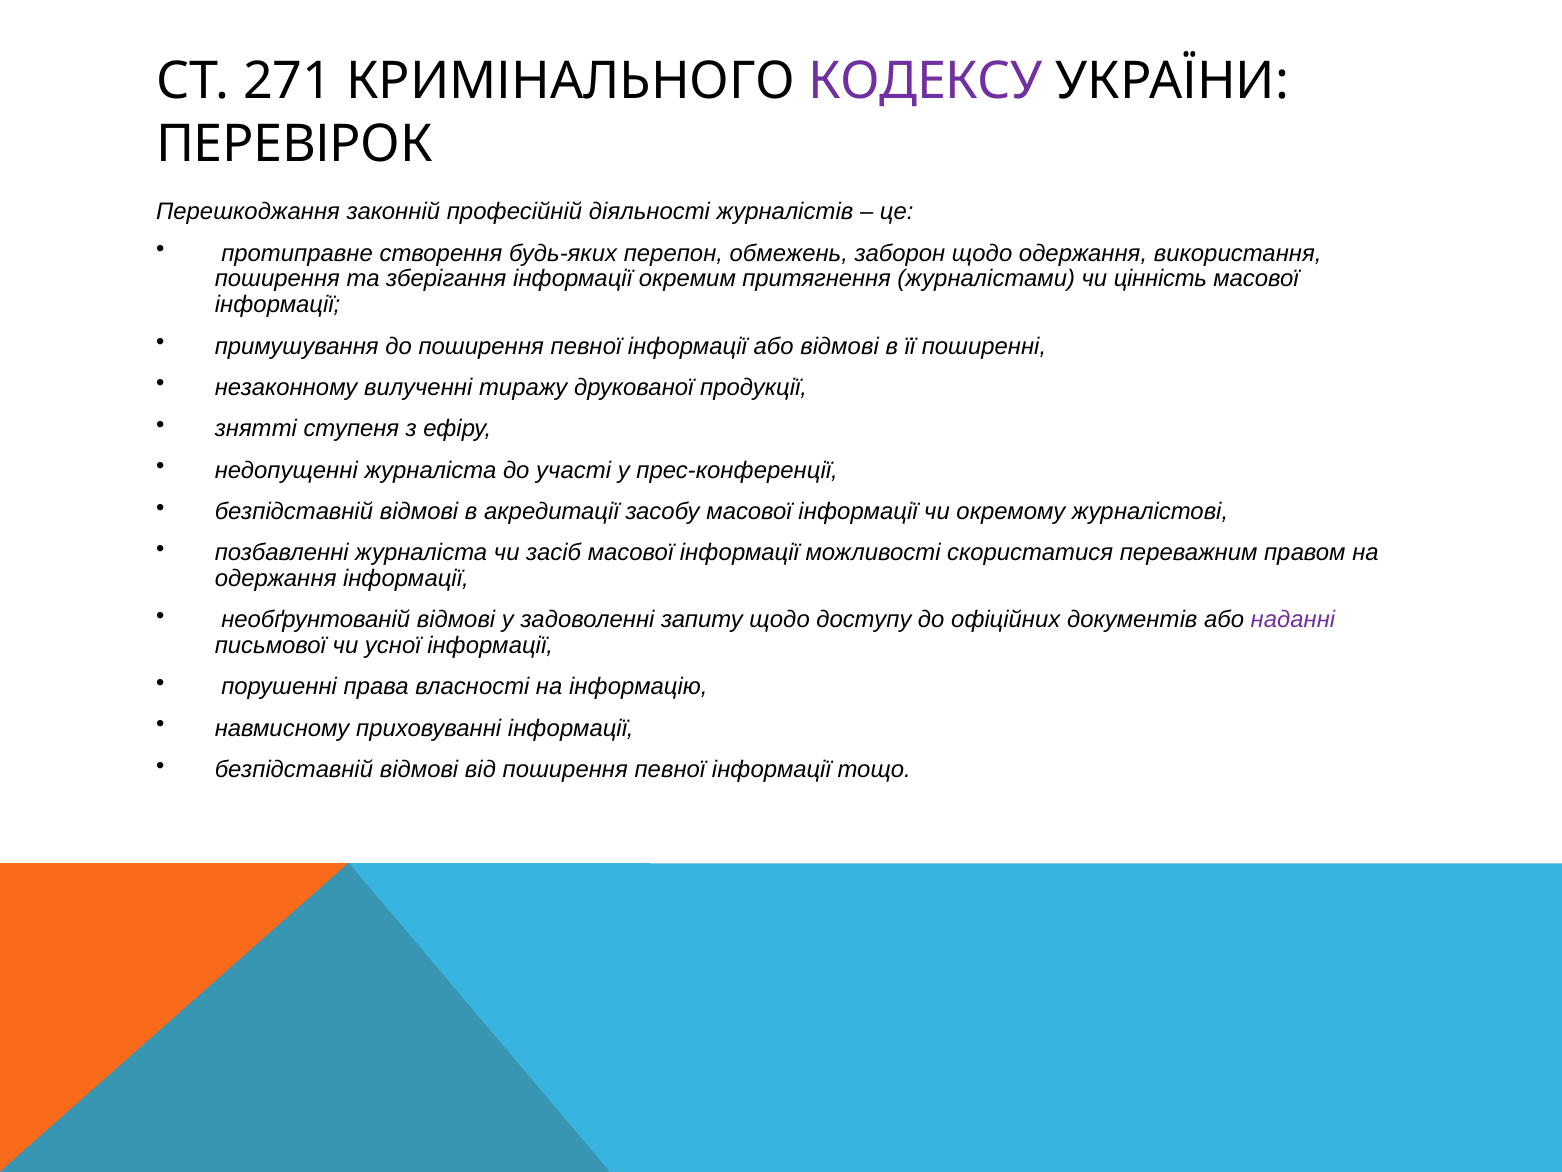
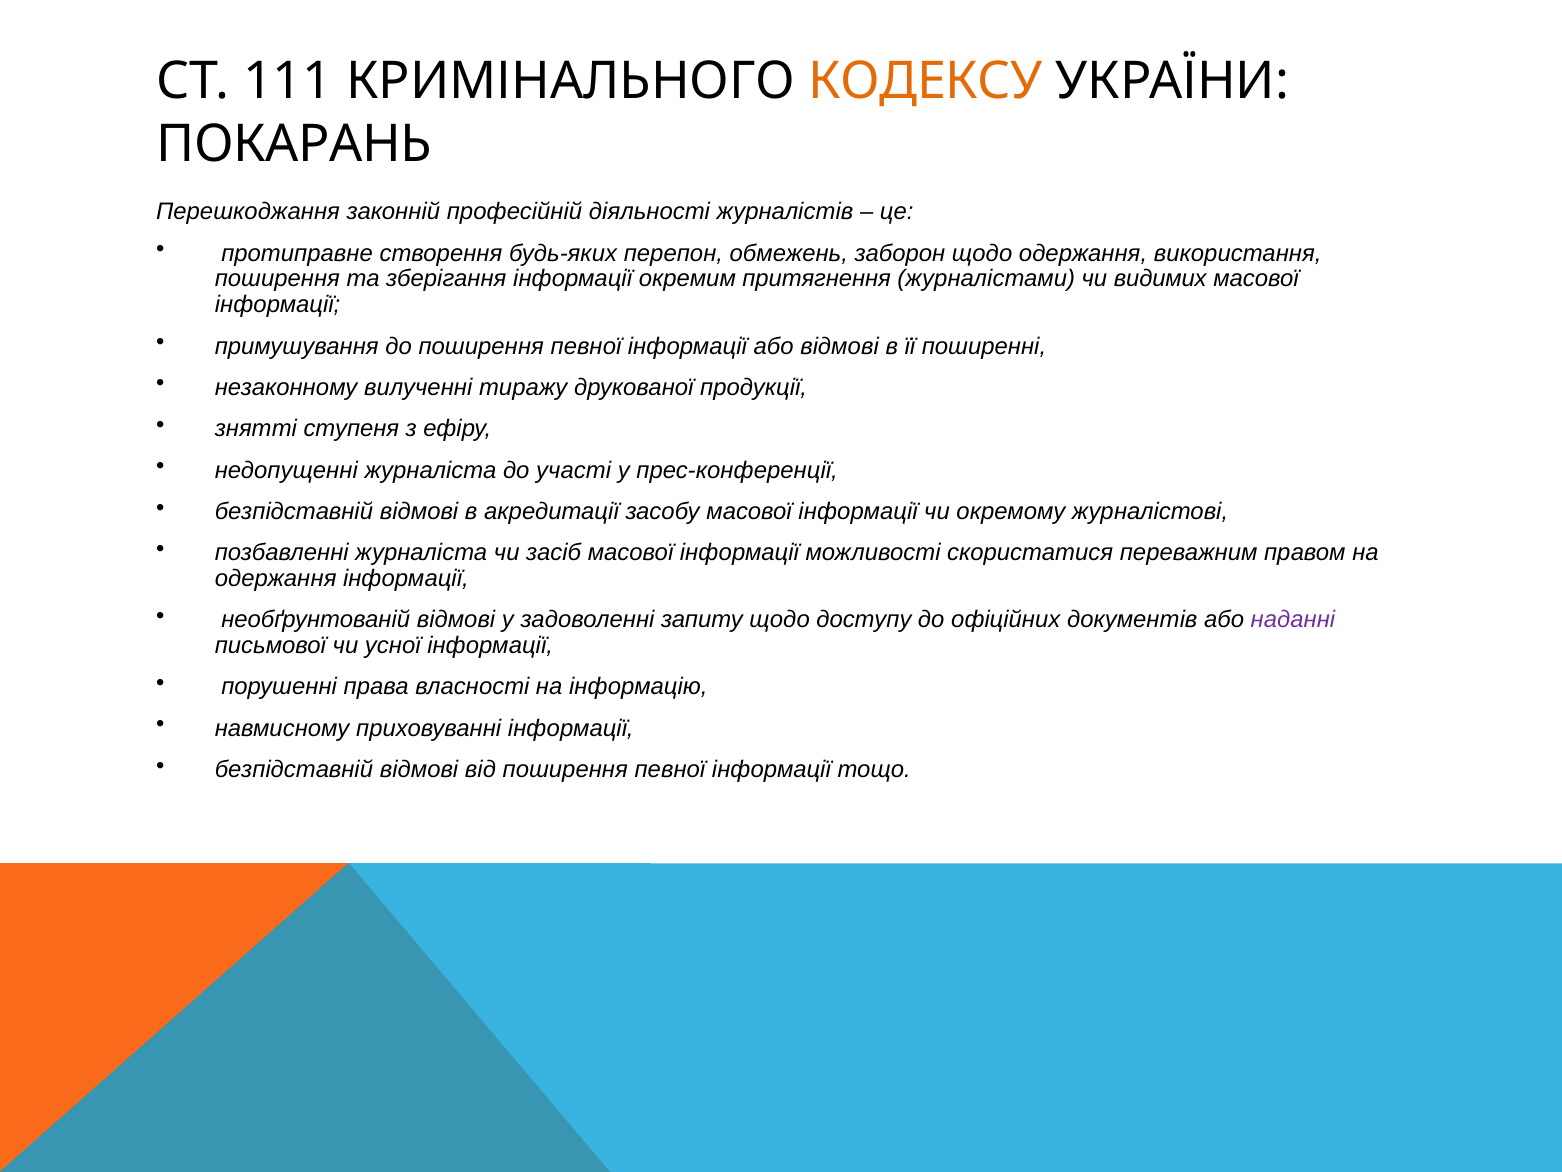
271: 271 -> 111
КОДЕКСУ colour: purple -> orange
ПЕРЕВІРОК: ПЕРЕВІРОК -> ПОКАРАНЬ
цінність: цінність -> видимих
